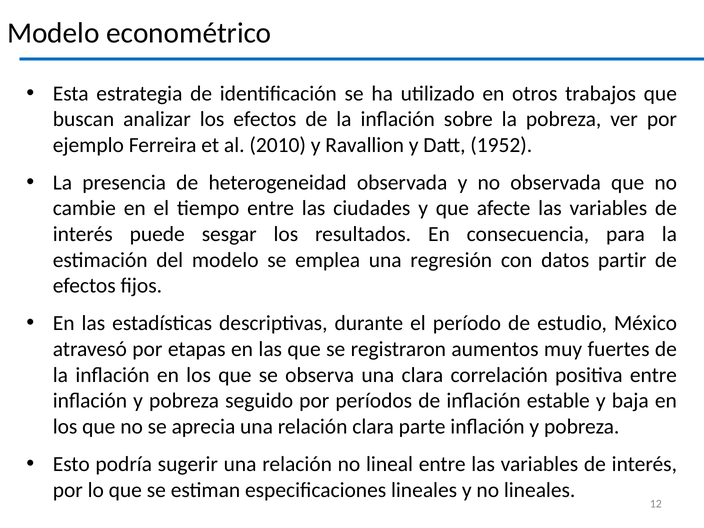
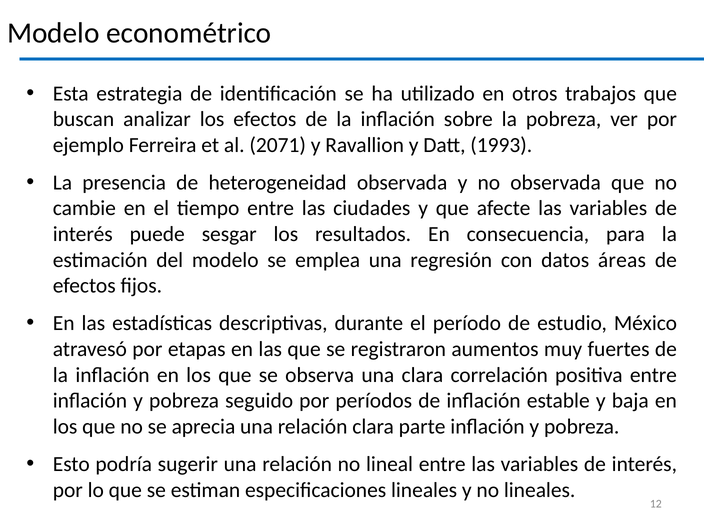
2010: 2010 -> 2071
1952: 1952 -> 1993
partir: partir -> áreas
